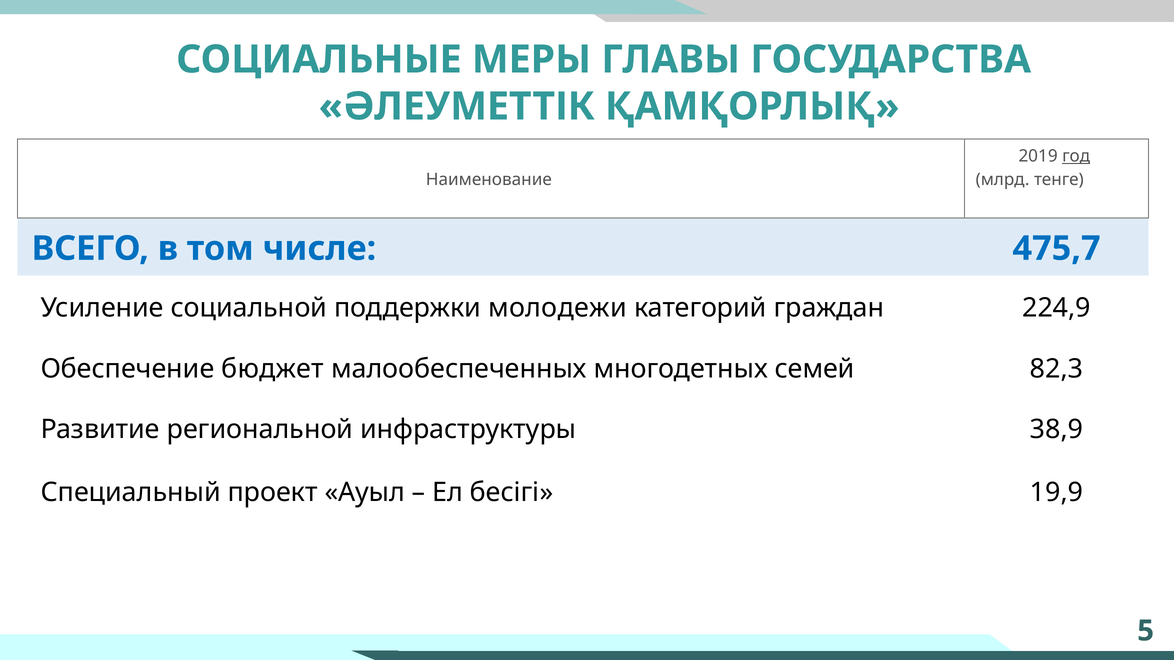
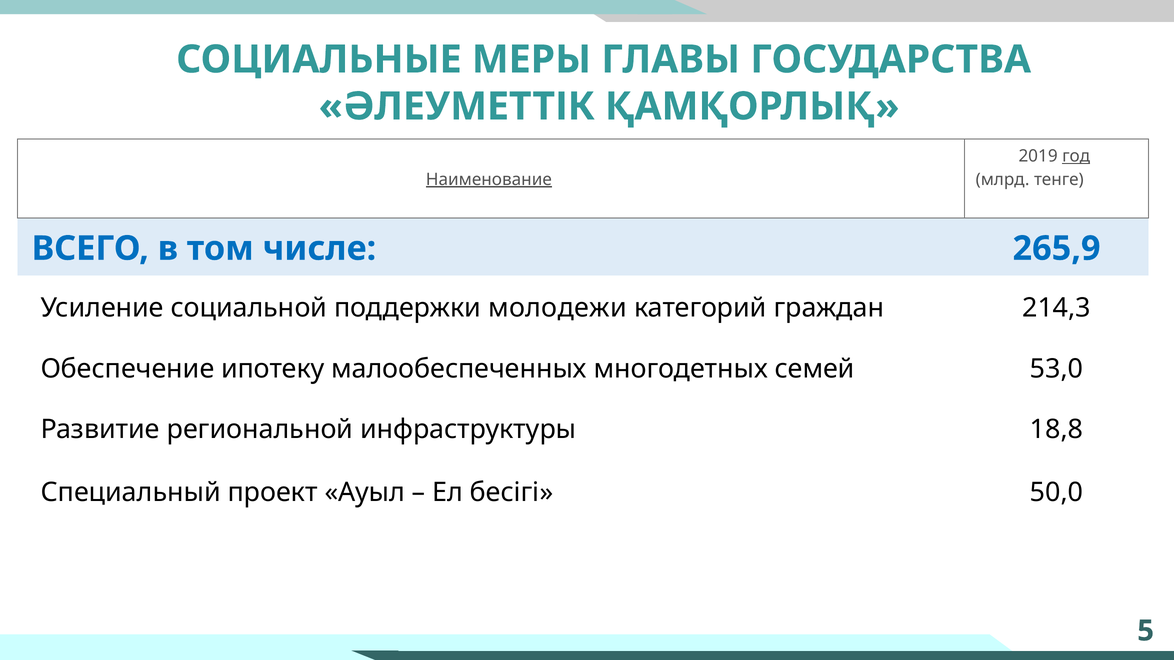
Наименование underline: none -> present
475,7: 475,7 -> 265,9
224,9: 224,9 -> 214,3
бюджет: бюджет -> ипотеку
82,3: 82,3 -> 53,0
38,9: 38,9 -> 18,8
19,9: 19,9 -> 50,0
